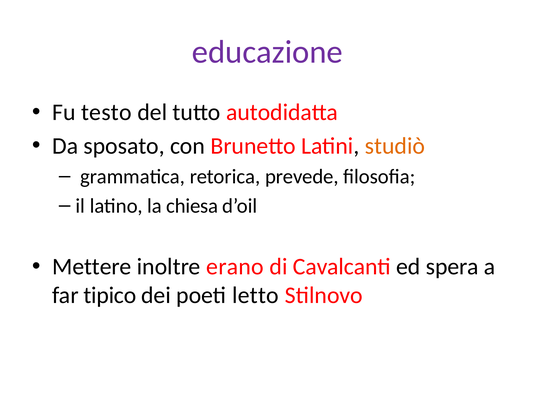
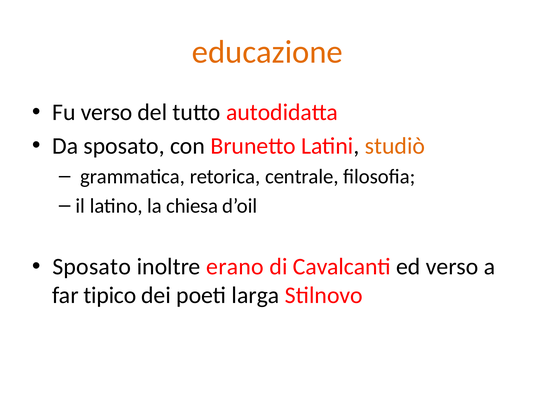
educazione colour: purple -> orange
Fu testo: testo -> verso
prevede: prevede -> centrale
Mettere at (92, 266): Mettere -> Sposato
ed spera: spera -> verso
letto: letto -> larga
